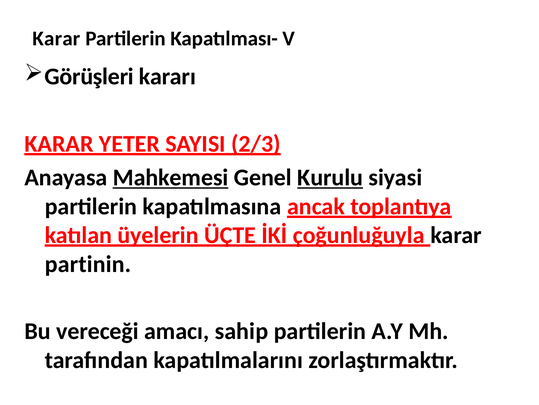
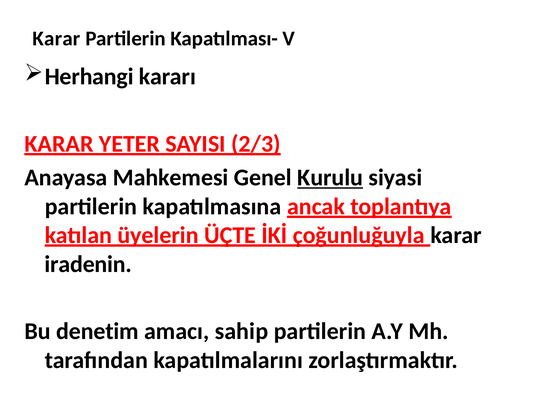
Görüşleri: Görüşleri -> Herhangi
Mahkemesi underline: present -> none
partinin: partinin -> iradenin
vereceği: vereceği -> denetim
